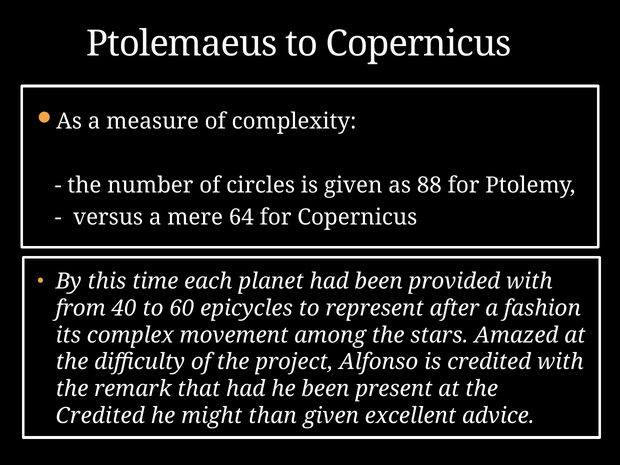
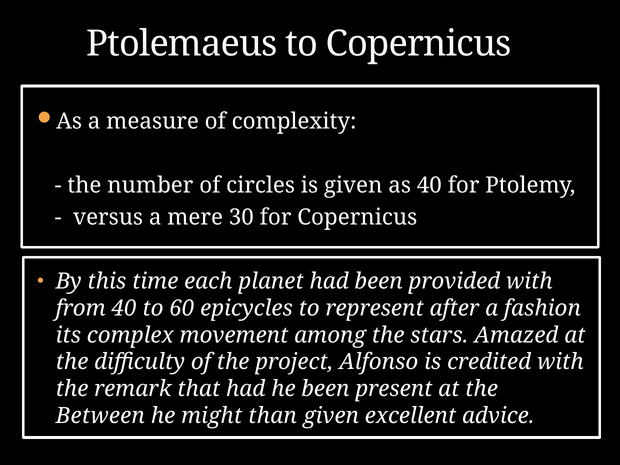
as 88: 88 -> 40
64: 64 -> 30
Credited at (100, 416): Credited -> Between
